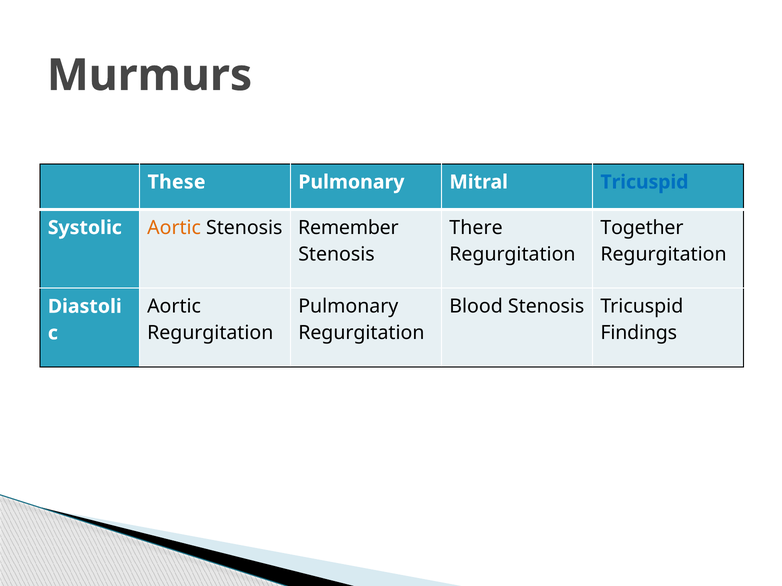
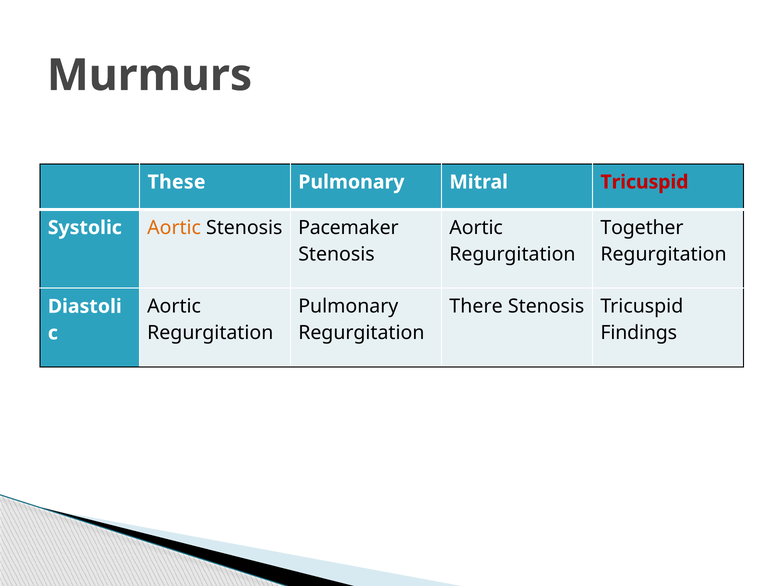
Tricuspid at (644, 182) colour: blue -> red
There at (476, 228): There -> Aortic
Remember: Remember -> Pacemaker
Blood: Blood -> There
